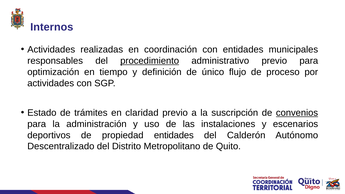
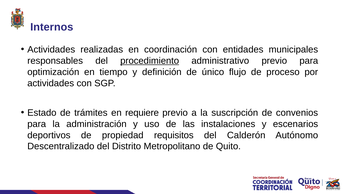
claridad: claridad -> requiere
convenios underline: present -> none
propiedad entidades: entidades -> requisitos
